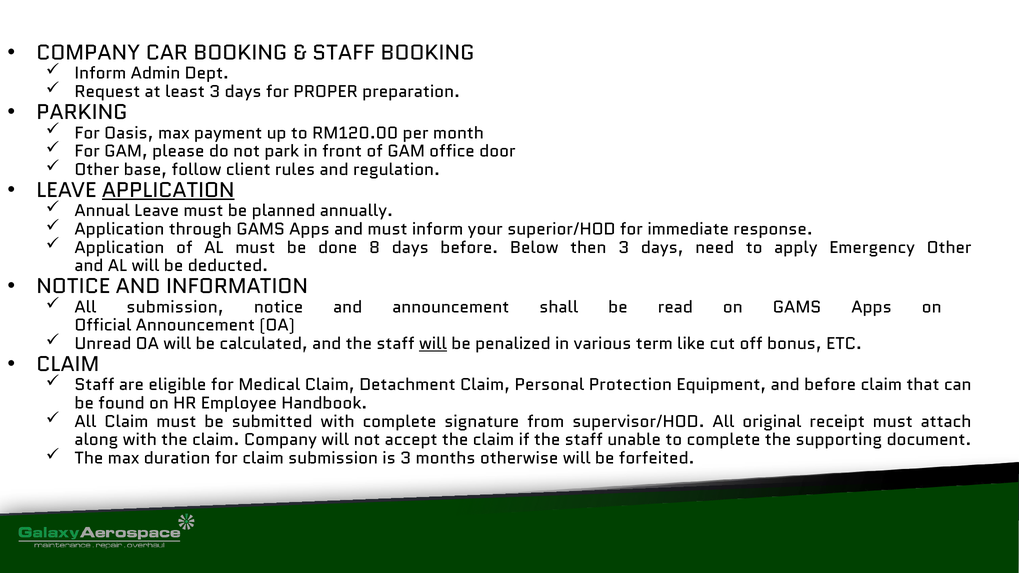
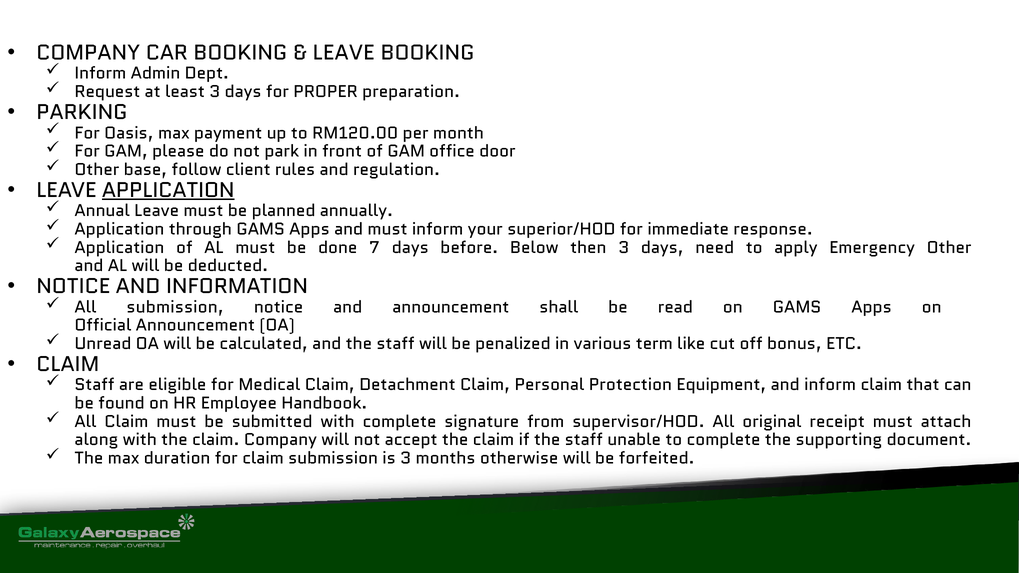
STAFF at (344, 53): STAFF -> LEAVE
8: 8 -> 7
will at (433, 344) underline: present -> none
and before: before -> inform
